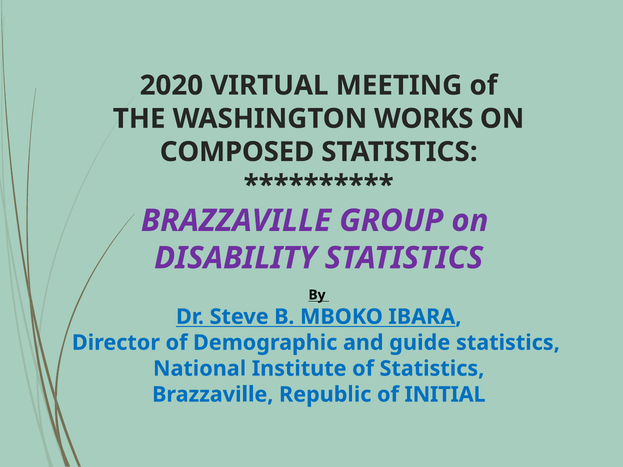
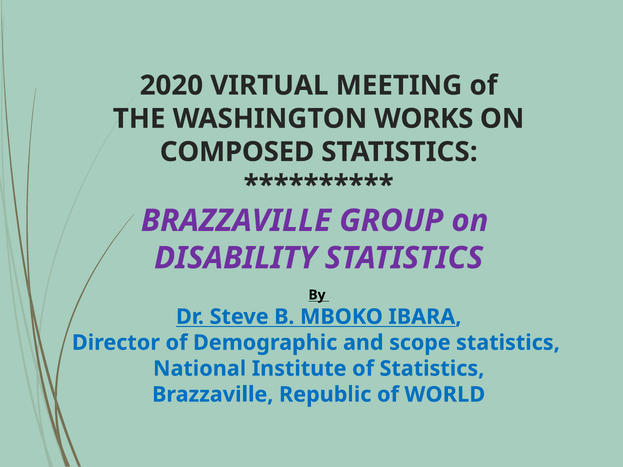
guide: guide -> scope
INITIAL: INITIAL -> WORLD
